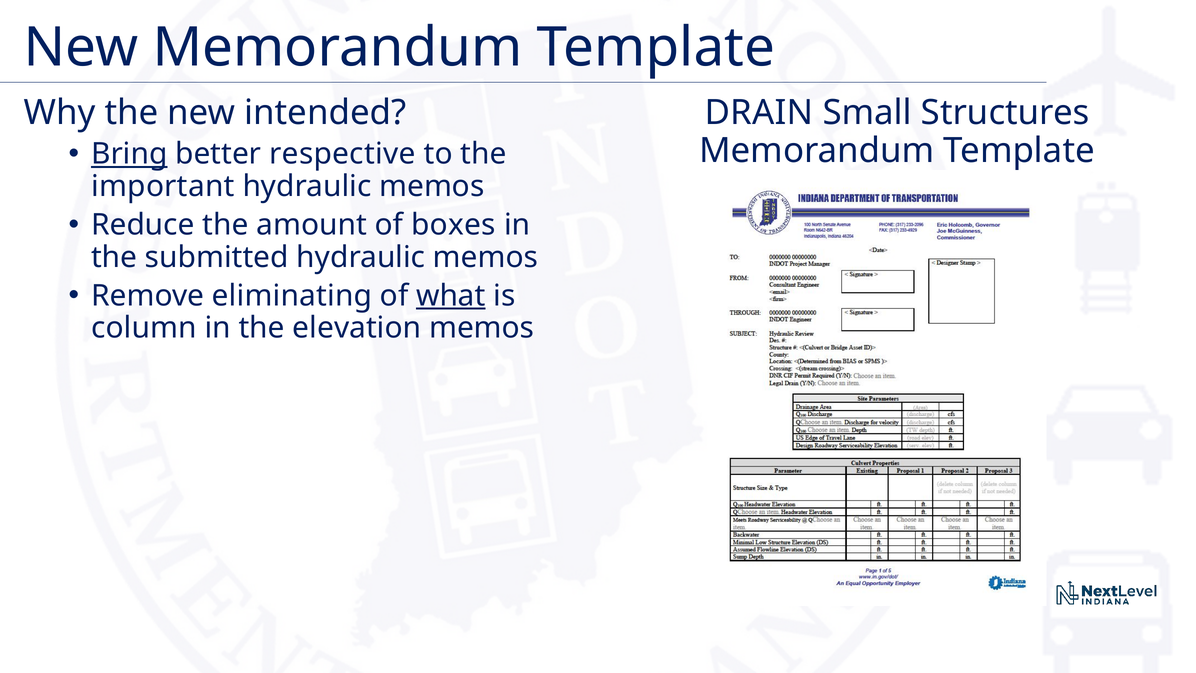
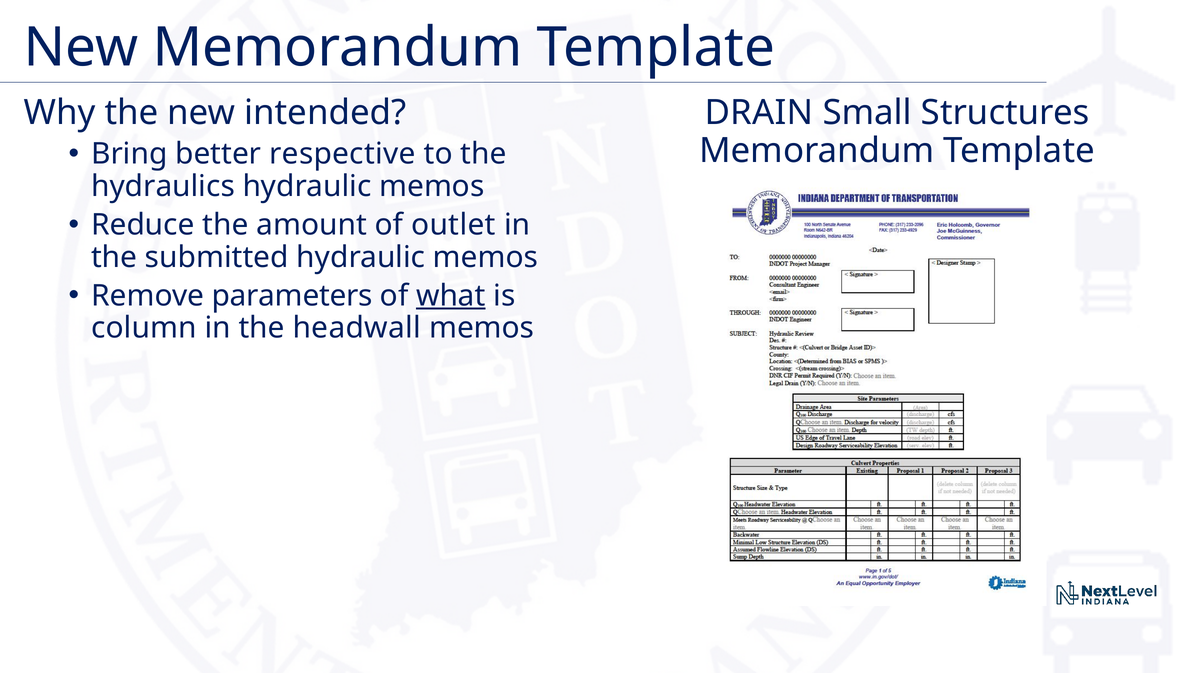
Bring underline: present -> none
important: important -> hydraulics
boxes: boxes -> outlet
eliminating: eliminating -> parameters
elevation: elevation -> headwall
